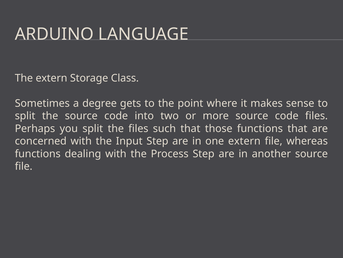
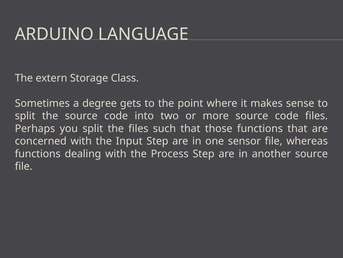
one extern: extern -> sensor
